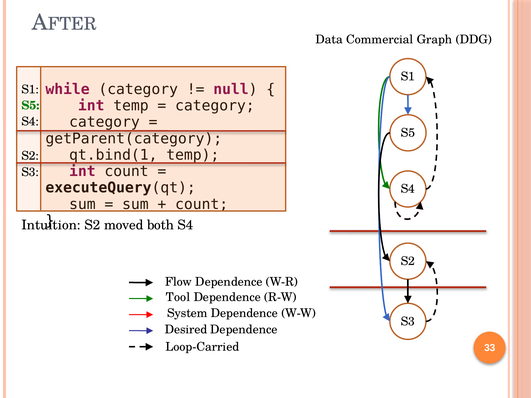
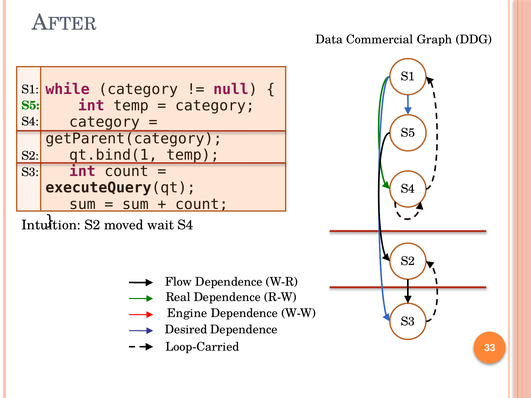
both: both -> wait
Tool: Tool -> Real
System: System -> Engine
